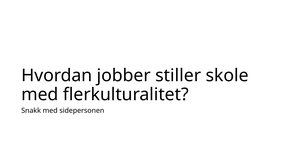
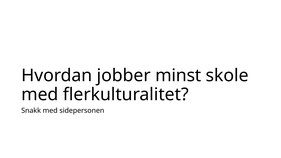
stiller: stiller -> minst
